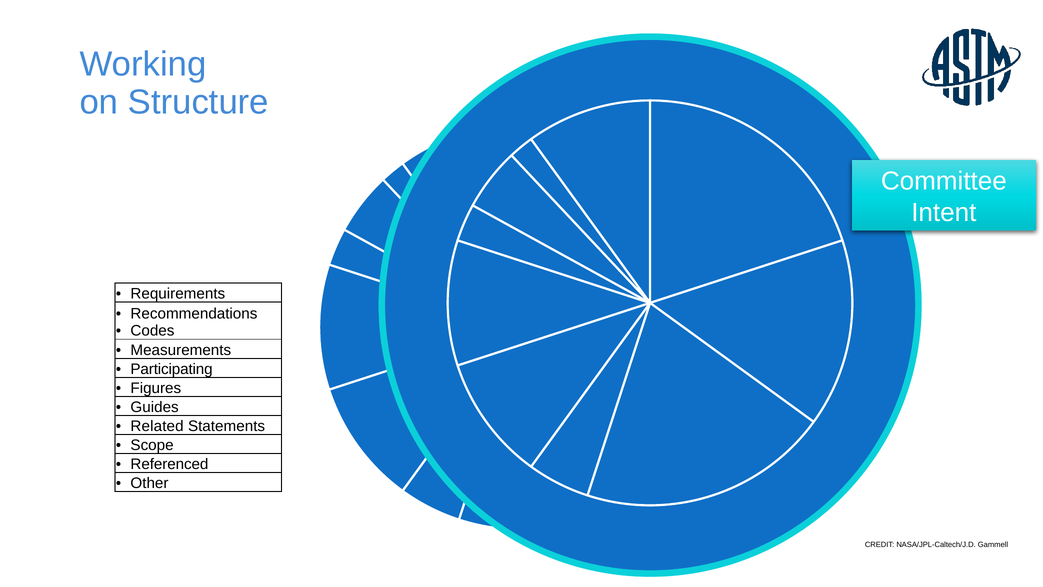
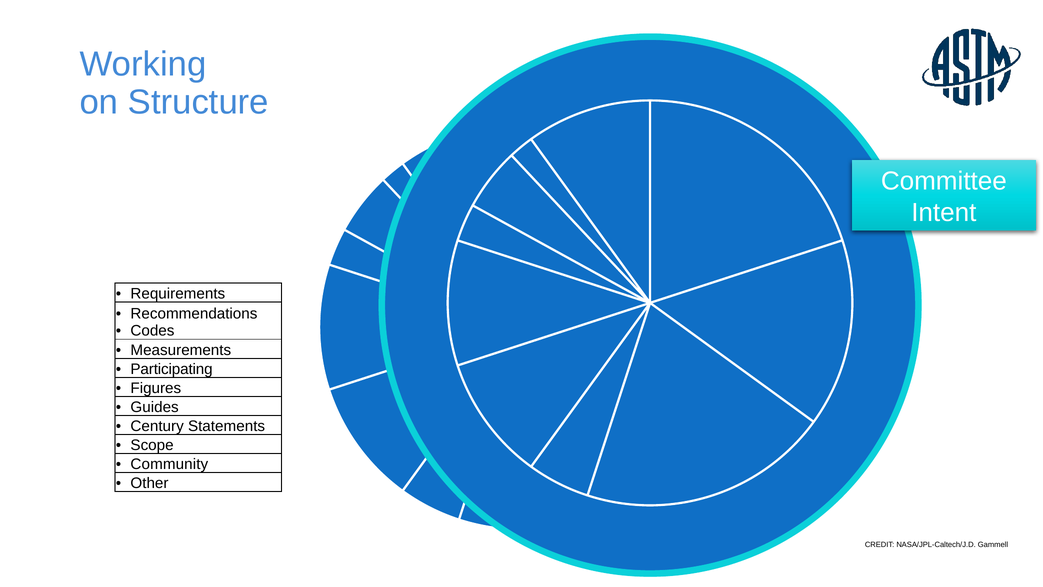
Related: Related -> Century
Referenced: Referenced -> Community
